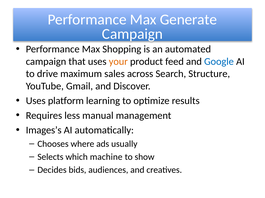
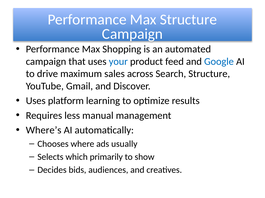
Max Generate: Generate -> Structure
your colour: orange -> blue
Images’s: Images’s -> Where’s
machine: machine -> primarily
